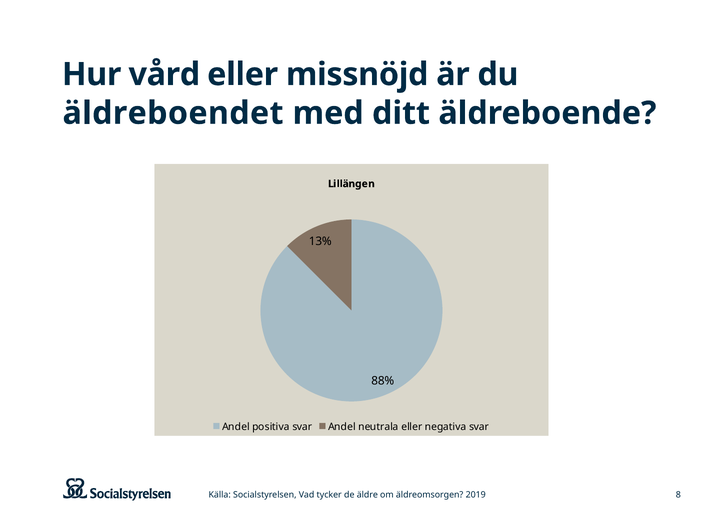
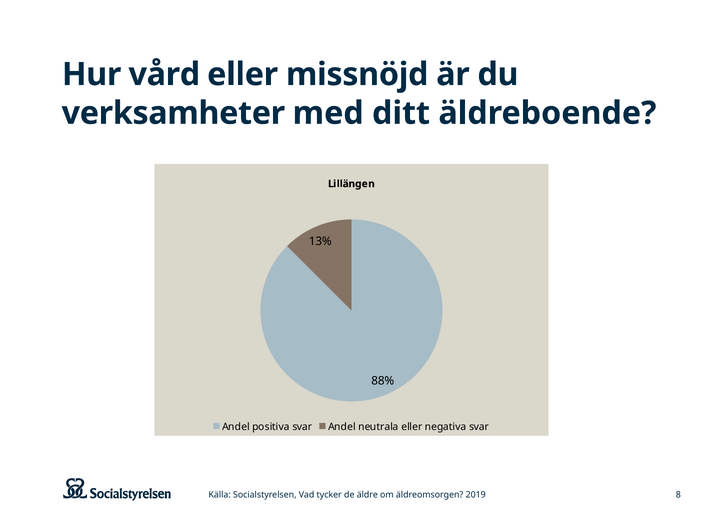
äldreboendet: äldreboendet -> verksamheter
